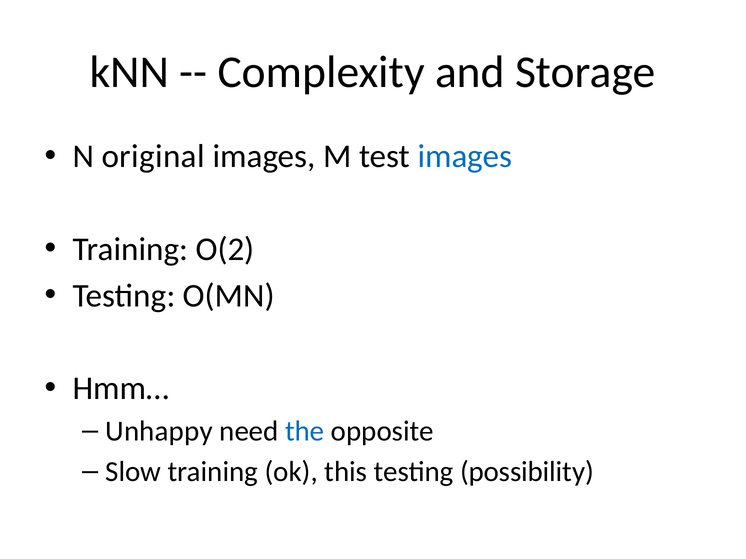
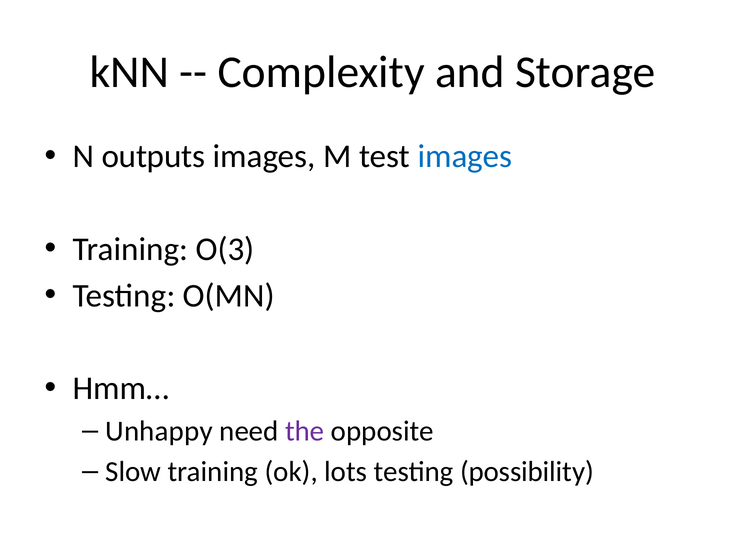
original: original -> outputs
O(2: O(2 -> O(3
the colour: blue -> purple
this: this -> lots
